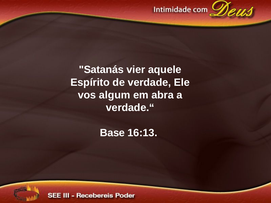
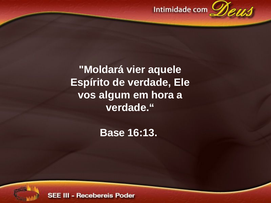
Satanás: Satanás -> Moldará
abra: abra -> hora
